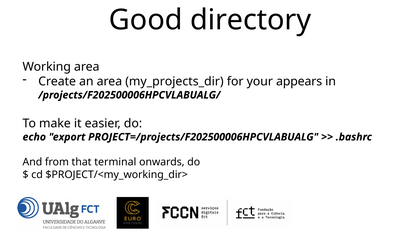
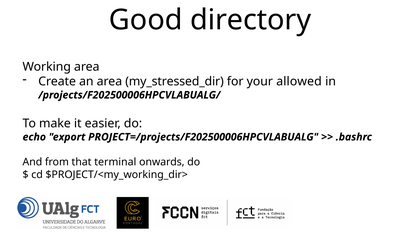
my_projects_dir: my_projects_dir -> my_stressed_dir
appears: appears -> allowed
